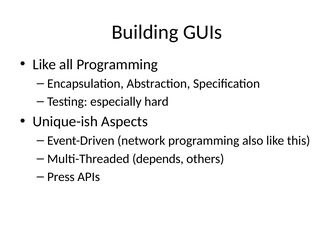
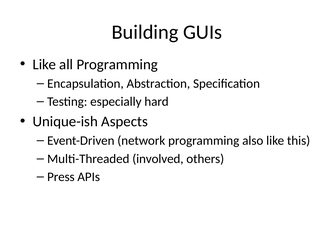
depends: depends -> involved
